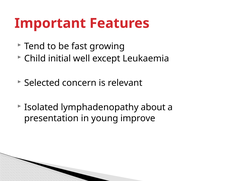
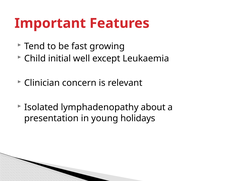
Selected: Selected -> Clinician
improve: improve -> holidays
